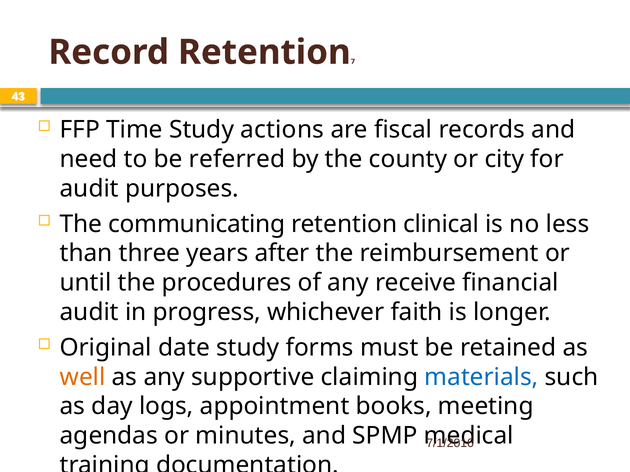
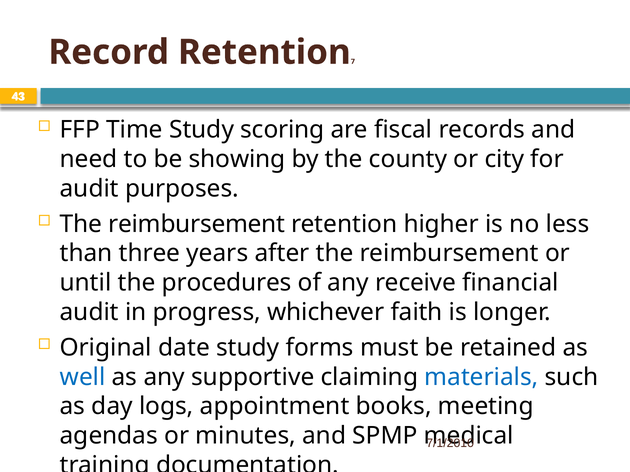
actions: actions -> scoring
referred: referred -> showing
communicating at (197, 224): communicating -> reimbursement
clinical: clinical -> higher
well colour: orange -> blue
